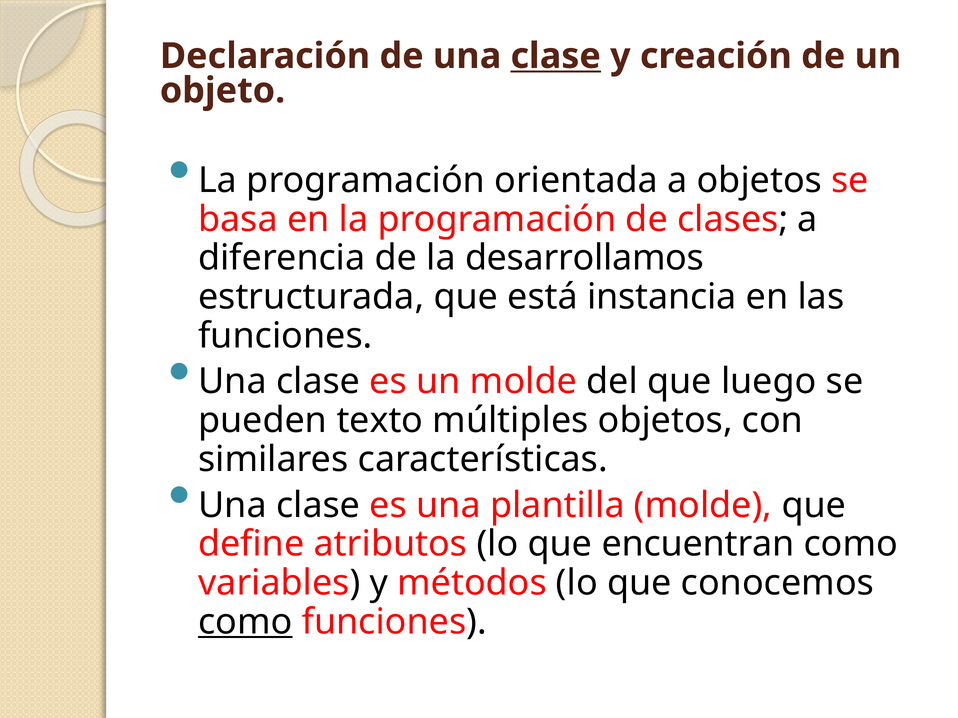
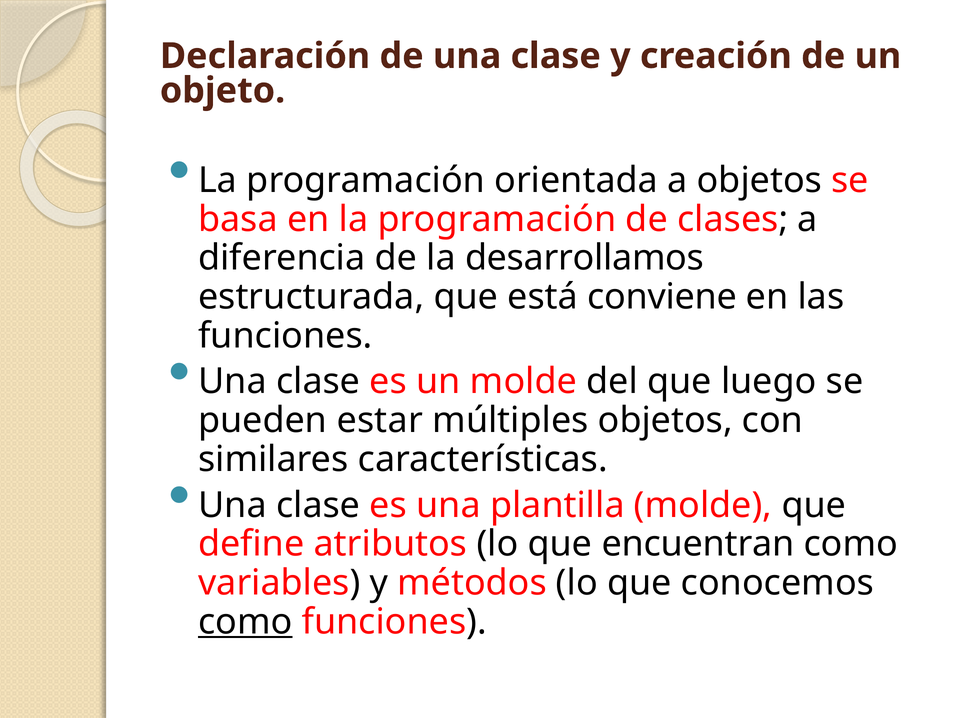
clase at (556, 56) underline: present -> none
instancia: instancia -> conviene
texto: texto -> estar
